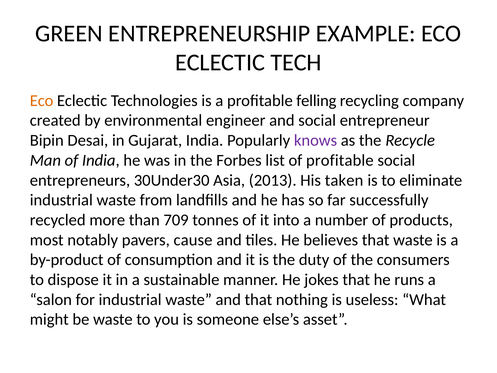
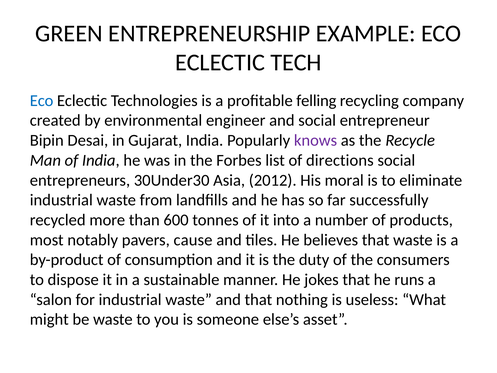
Eco at (42, 101) colour: orange -> blue
of profitable: profitable -> directions
2013: 2013 -> 2012
taken: taken -> moral
709: 709 -> 600
